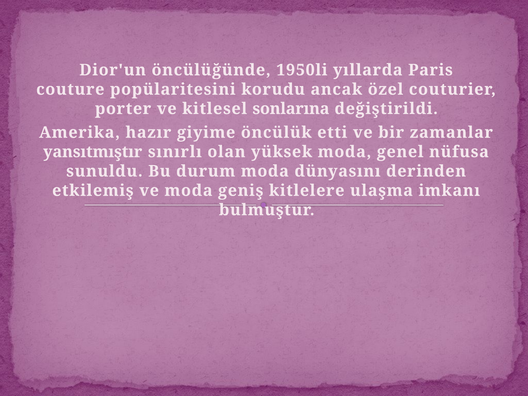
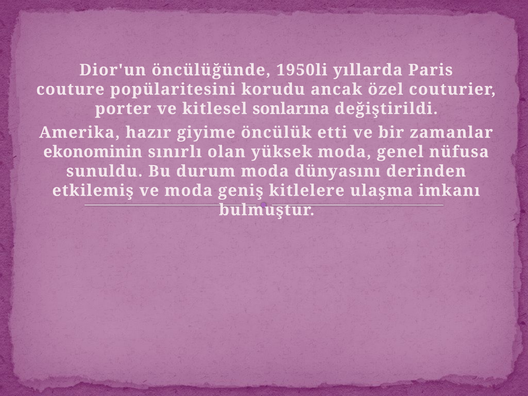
yansıtmıştır: yansıtmıştır -> ekonominin
